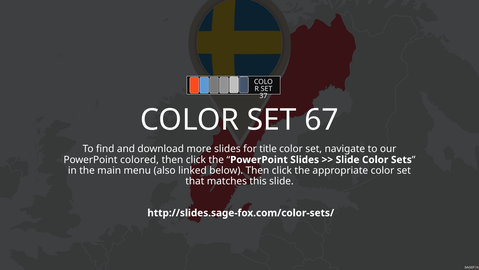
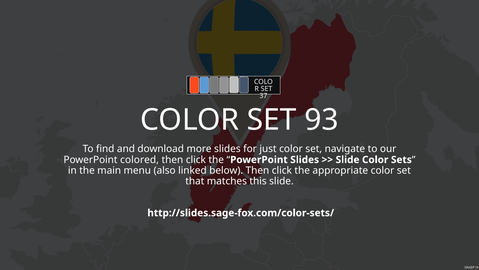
67: 67 -> 93
title: title -> just
